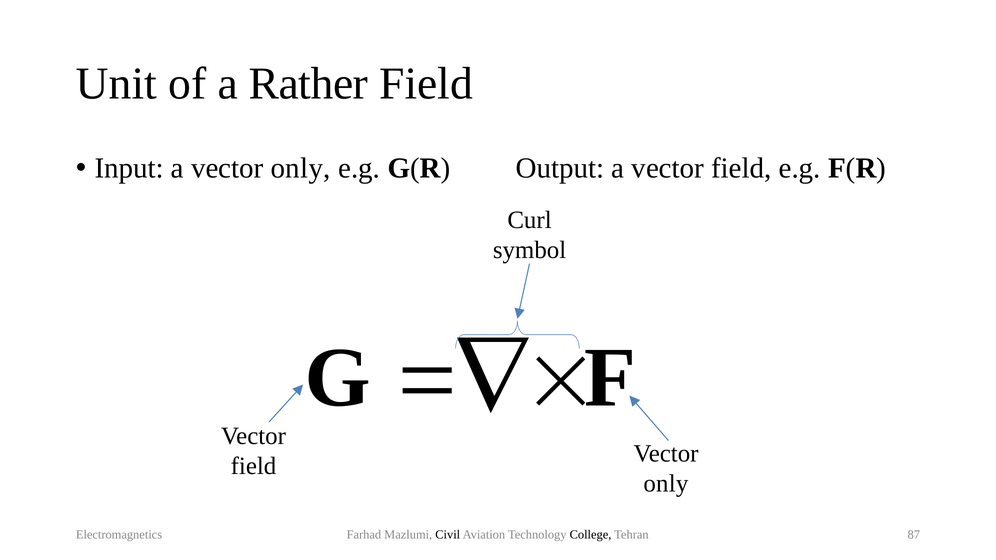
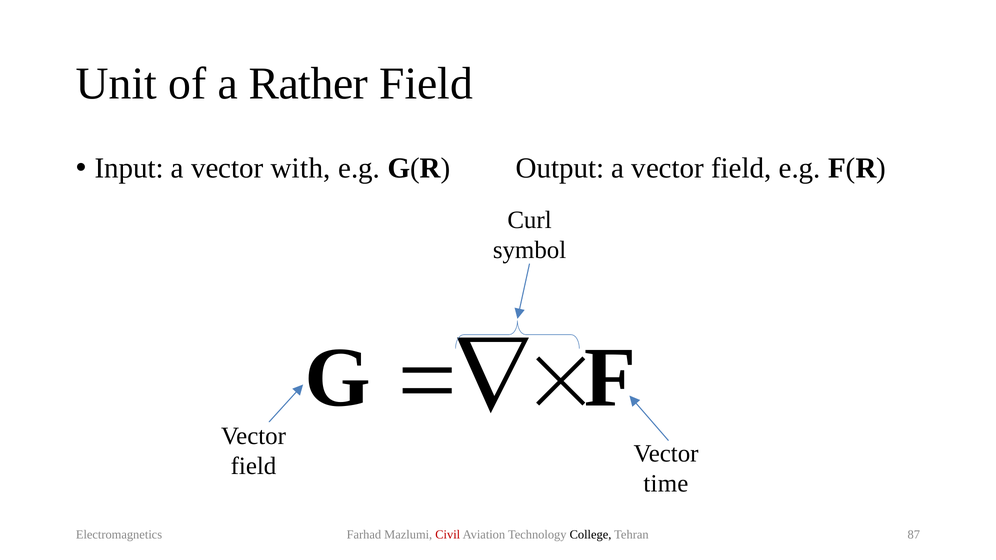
a vector only: only -> with
only at (666, 484): only -> time
Civil colour: black -> red
